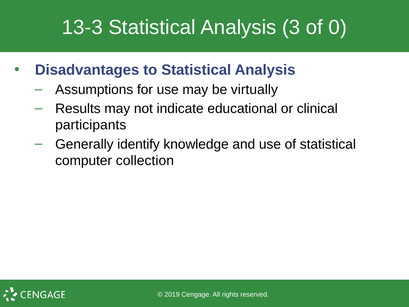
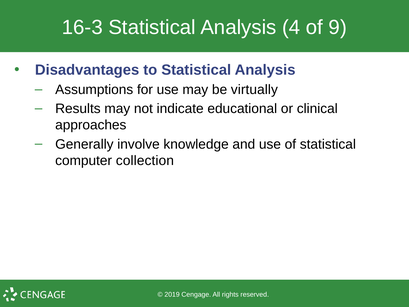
13-3: 13-3 -> 16-3
3: 3 -> 4
0: 0 -> 9
participants: participants -> approaches
identify: identify -> involve
